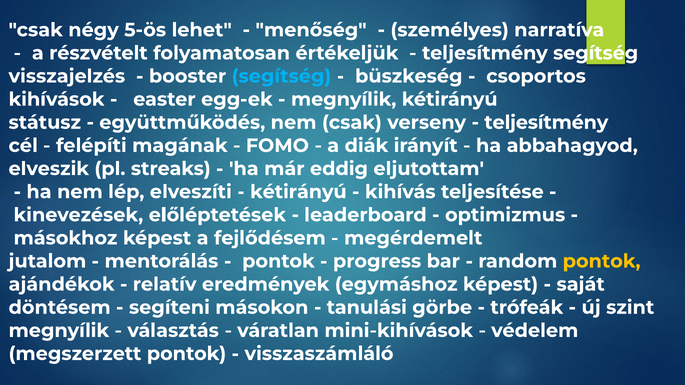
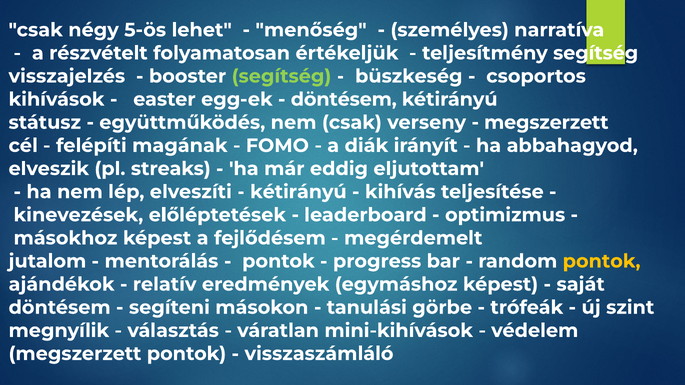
segítség at (281, 76) colour: light blue -> light green
megnyílik at (344, 99): megnyílik -> döntésem
teljesítmény at (546, 123): teljesítmény -> megszerzett
